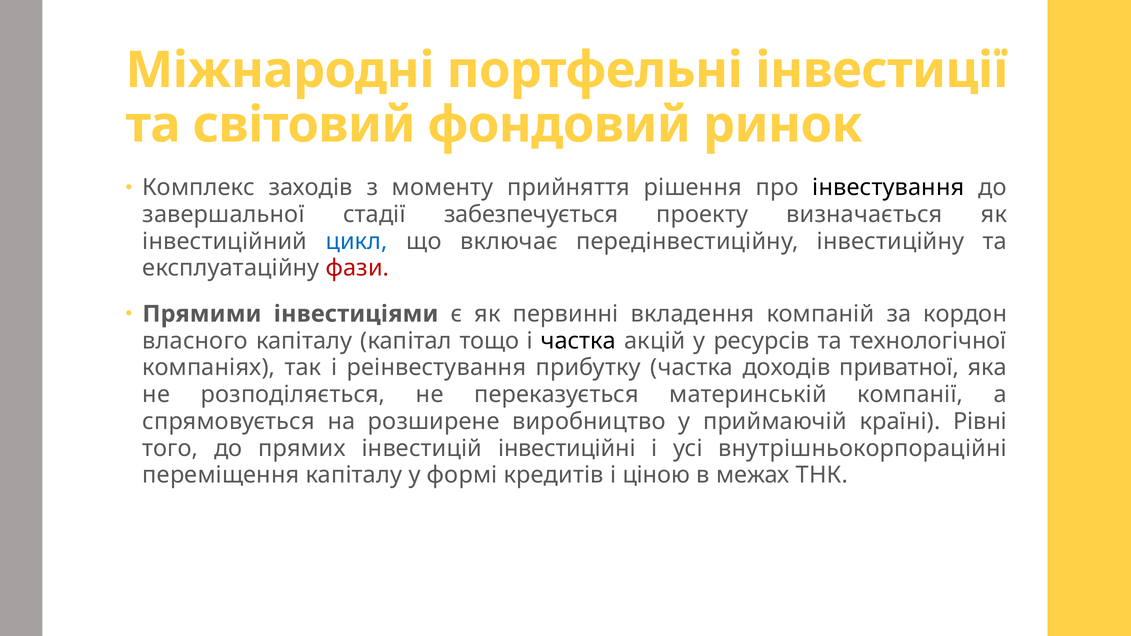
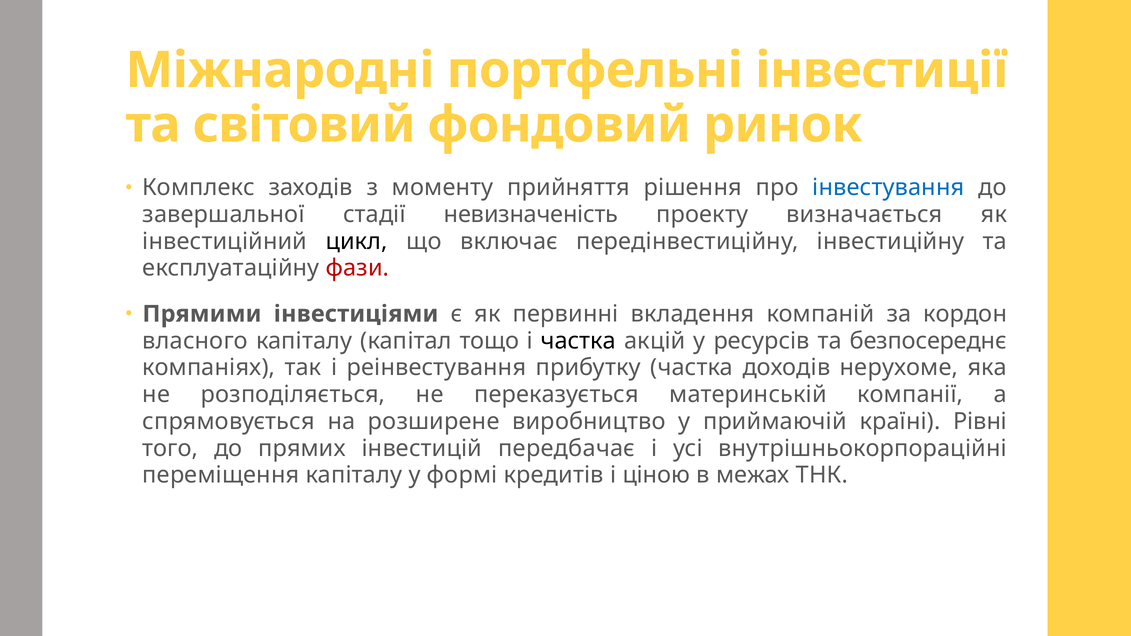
інвестування colour: black -> blue
забезпечується: забезпечується -> невизначеність
цикл colour: blue -> black
технологічної: технологічної -> безпосереднє
приватної: приватної -> нерухоме
інвестиційні: інвестиційні -> передбачає
